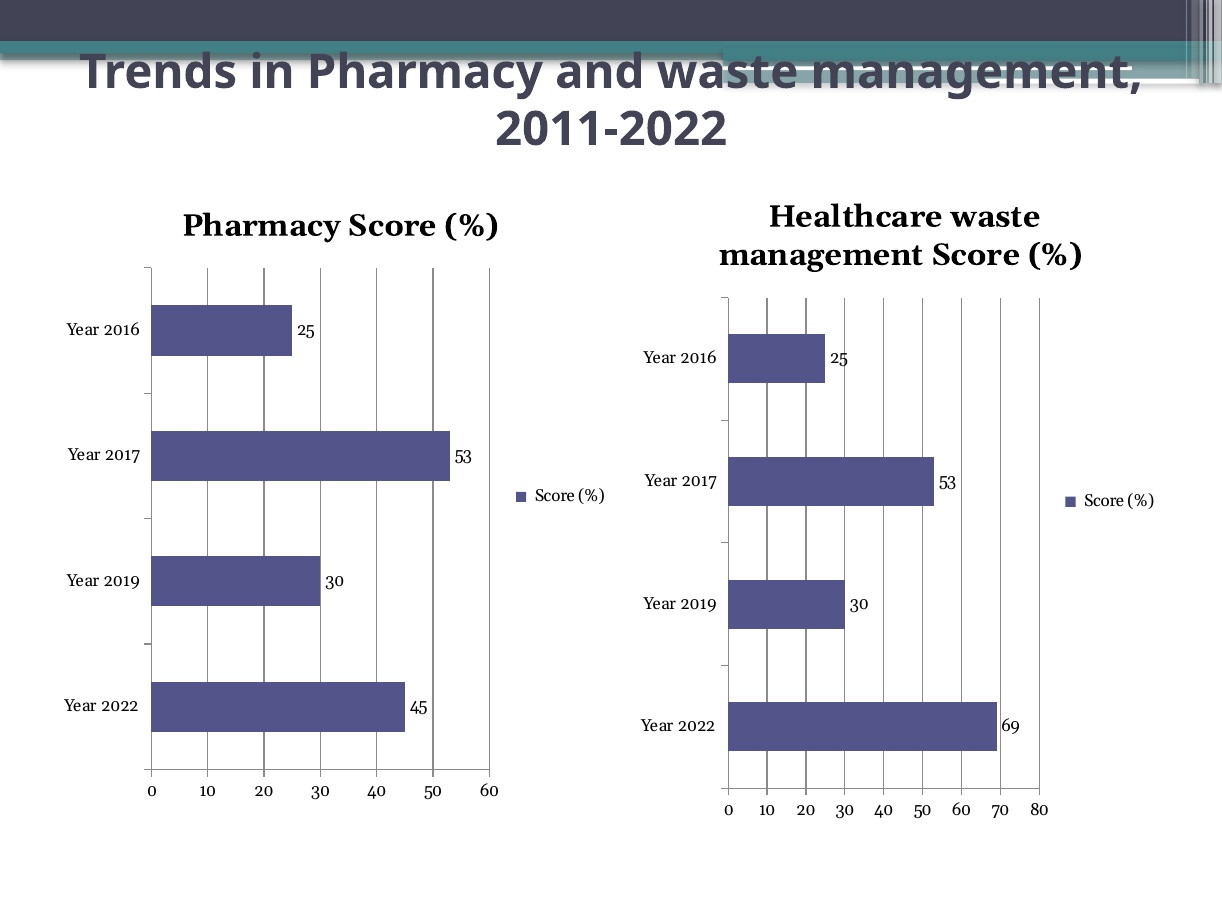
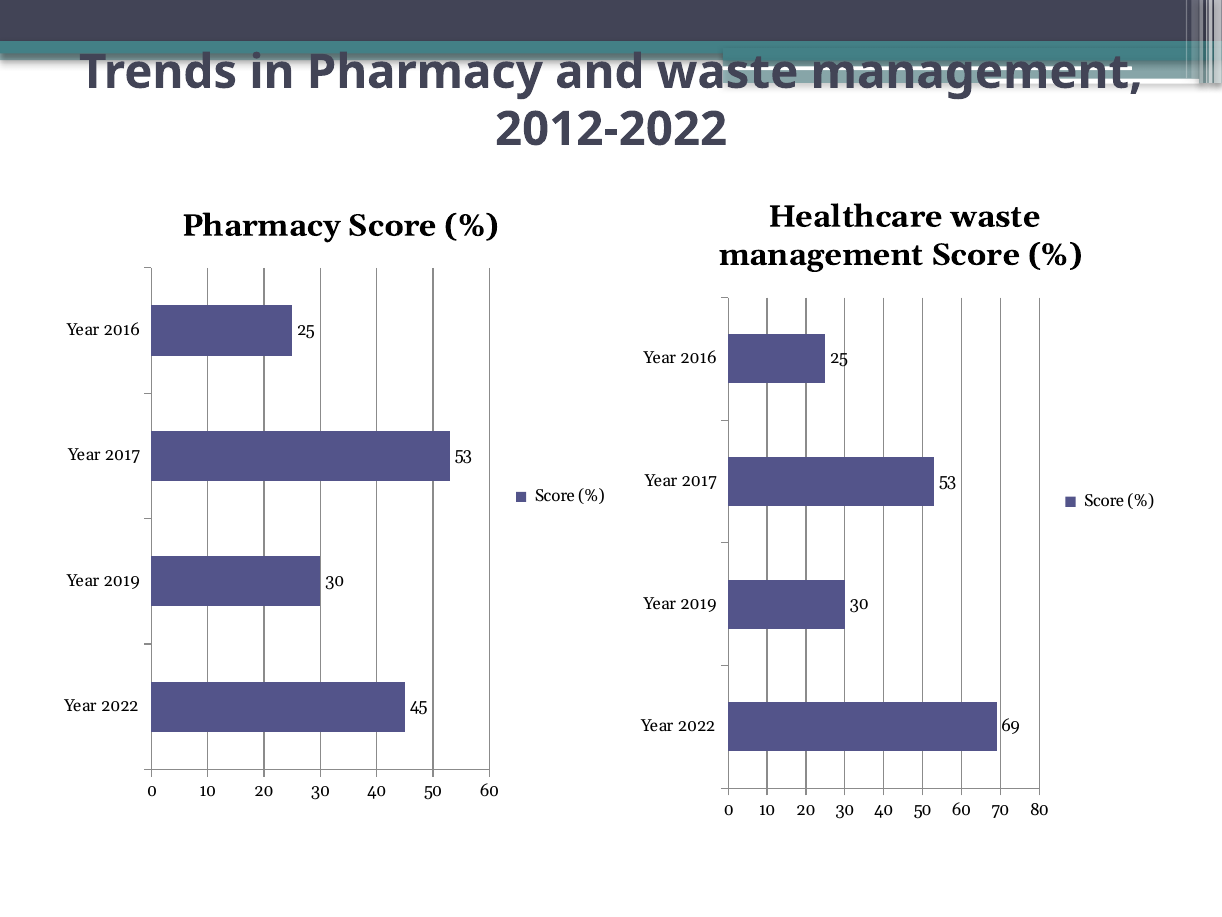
2011-2022: 2011-2022 -> 2012-2022
